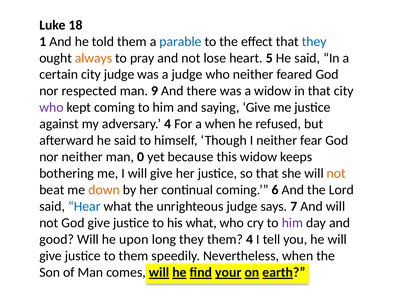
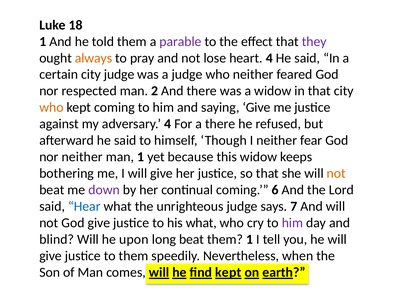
parable colour: blue -> purple
they at (314, 41) colour: blue -> purple
heart 5: 5 -> 4
9: 9 -> 2
who at (51, 107) colour: purple -> orange
a when: when -> there
man 0: 0 -> 1
down colour: orange -> purple
good: good -> blind
long they: they -> beat
them 4: 4 -> 1
find your: your -> kept
